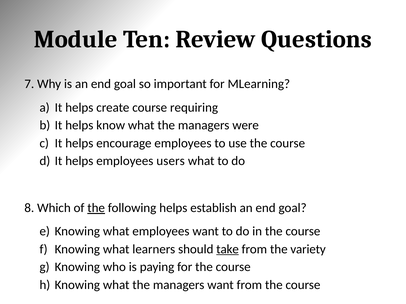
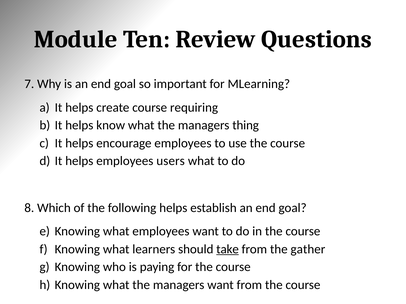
were: were -> thing
the at (96, 208) underline: present -> none
variety: variety -> gather
